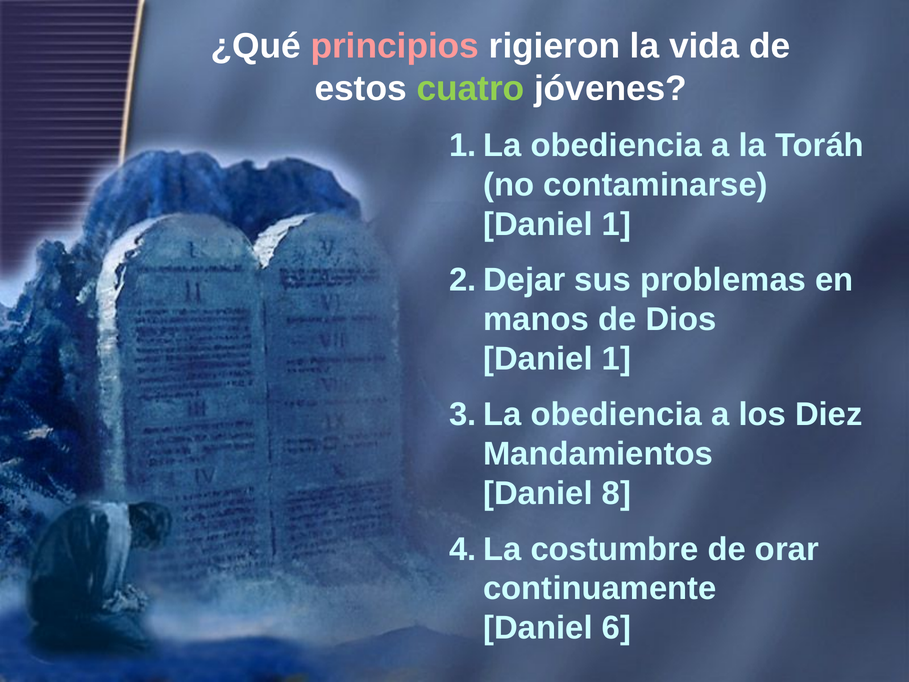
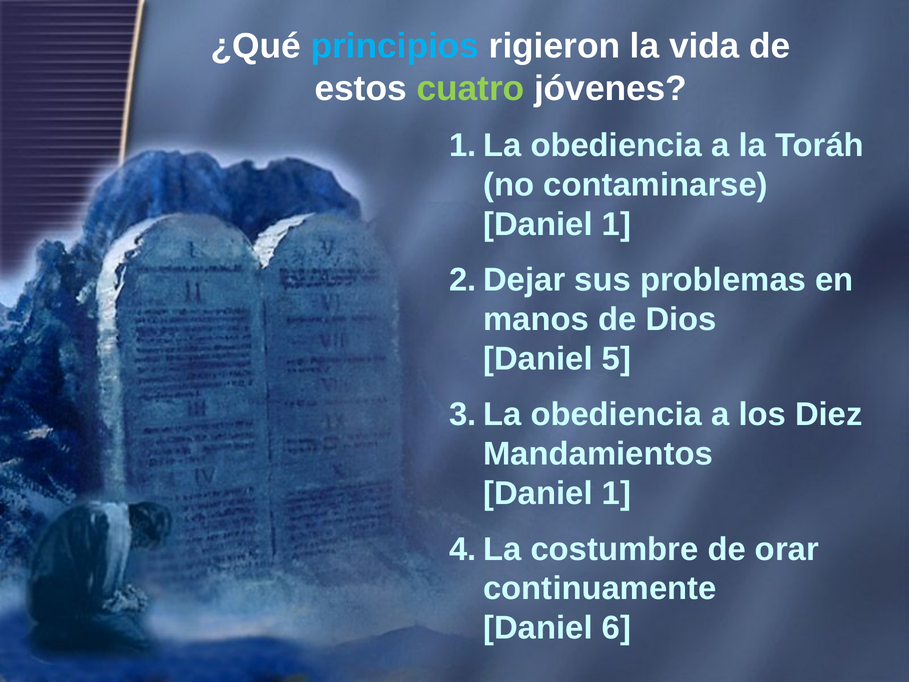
principios colour: pink -> light blue
1 at (616, 359): 1 -> 5
8 at (616, 493): 8 -> 1
